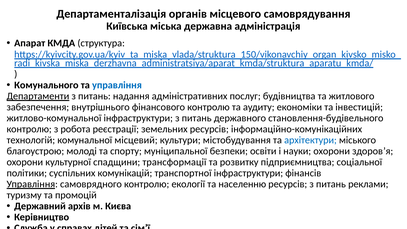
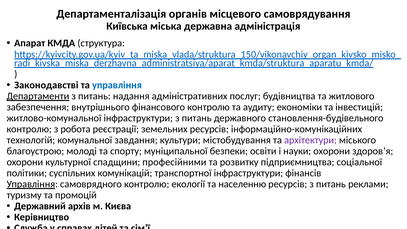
Комунального: Комунального -> Законодавстві
місцевий: місцевий -> завдання
архітектури colour: blue -> purple
трансформації: трансформації -> професійними
